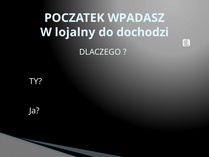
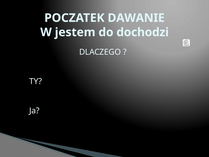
WPADASZ: WPADASZ -> DAWANIE
lojalny: lojalny -> jestem
